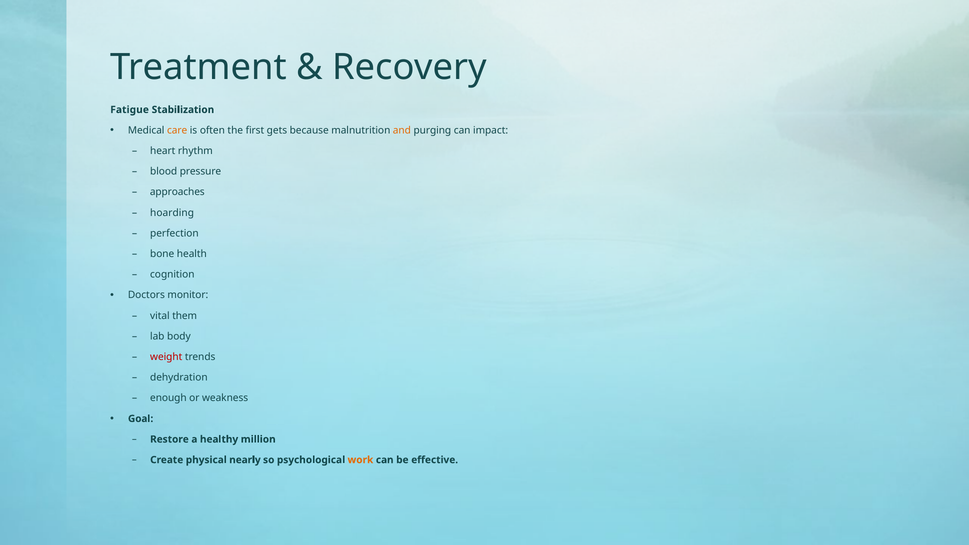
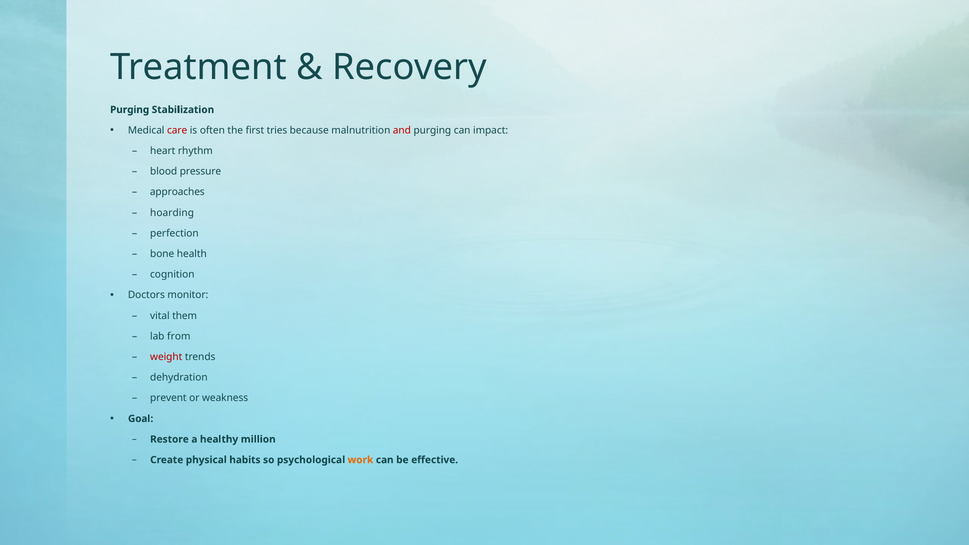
Fatigue at (130, 110): Fatigue -> Purging
care colour: orange -> red
gets: gets -> tries
and colour: orange -> red
body: body -> from
enough: enough -> prevent
nearly: nearly -> habits
